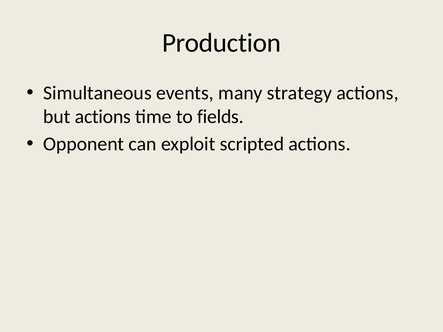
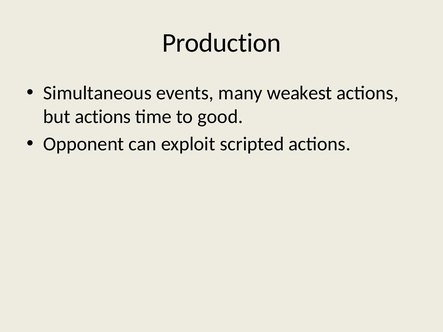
strategy: strategy -> weakest
fields: fields -> good
